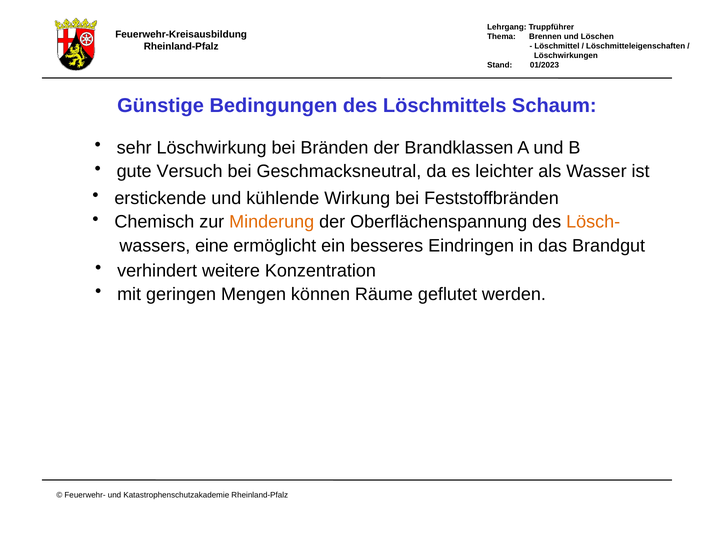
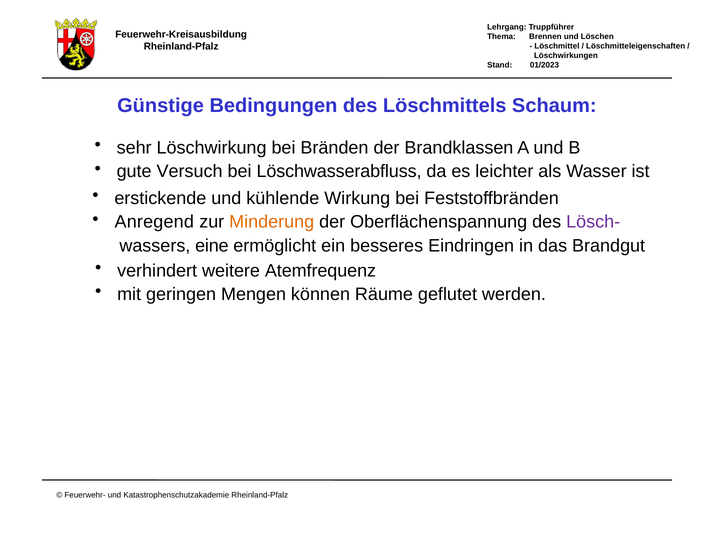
Geschmacksneutral: Geschmacksneutral -> Löschwasserabfluss
Chemisch: Chemisch -> Anregend
Lösch- colour: orange -> purple
Konzentration: Konzentration -> Atemfrequenz
